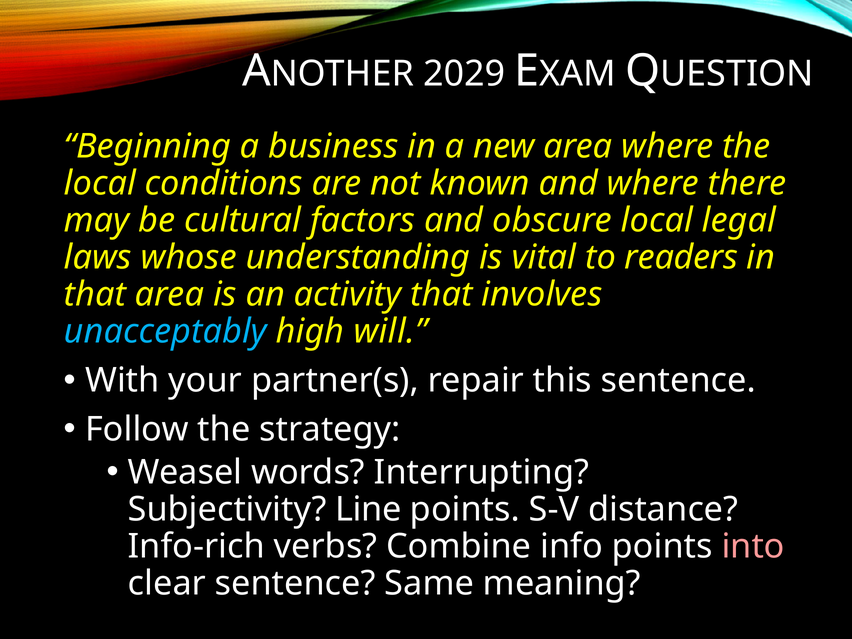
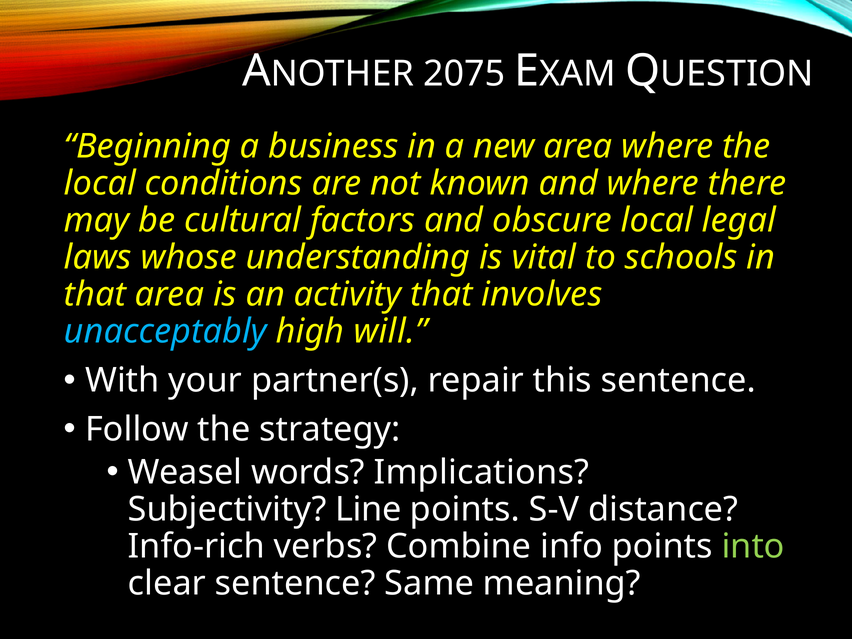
2029: 2029 -> 2075
readers: readers -> schools
Interrupting: Interrupting -> Implications
into colour: pink -> light green
